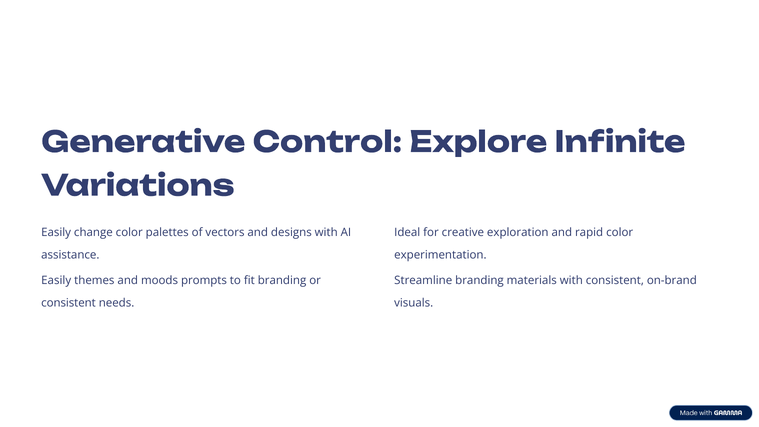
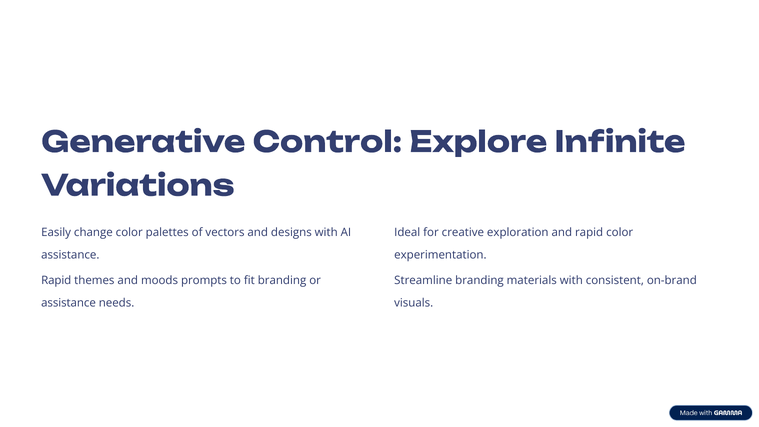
Easily at (56, 281): Easily -> Rapid
consistent at (68, 303): consistent -> assistance
